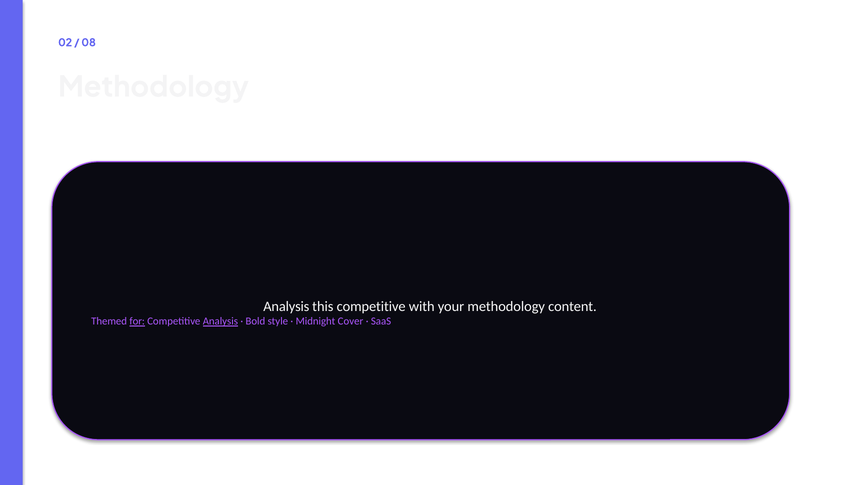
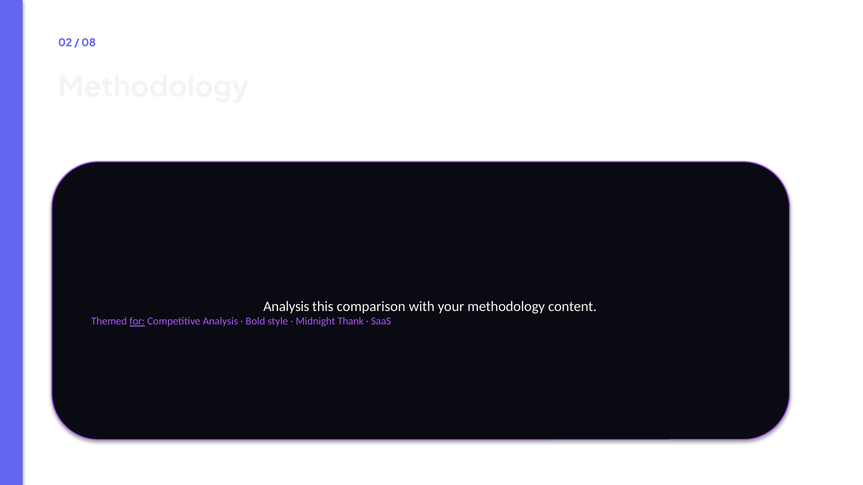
this competitive: competitive -> comparison
Analysis at (220, 322) underline: present -> none
Cover: Cover -> Thank
